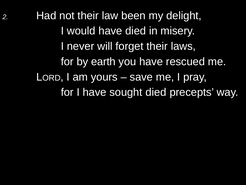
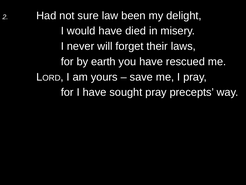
not their: their -> sure
sought died: died -> pray
